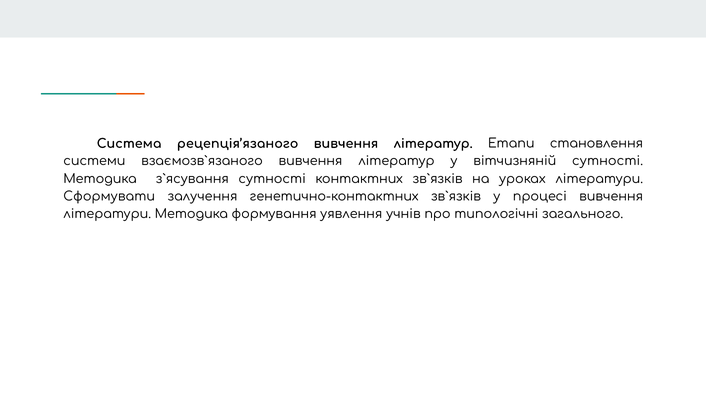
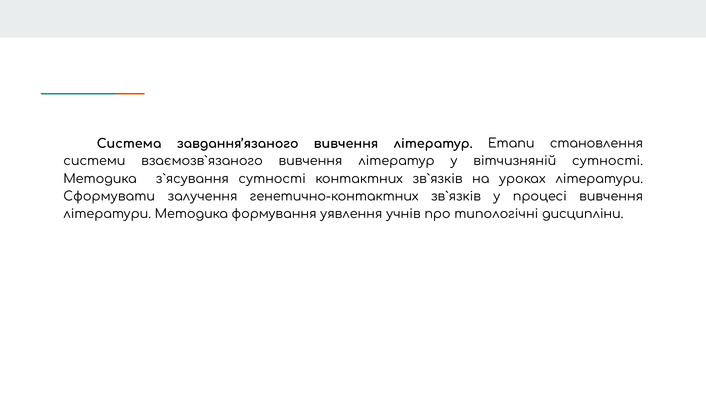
рецепція’язаного: рецепція’язаного -> завдання’язаного
загального: загального -> дисципліни
